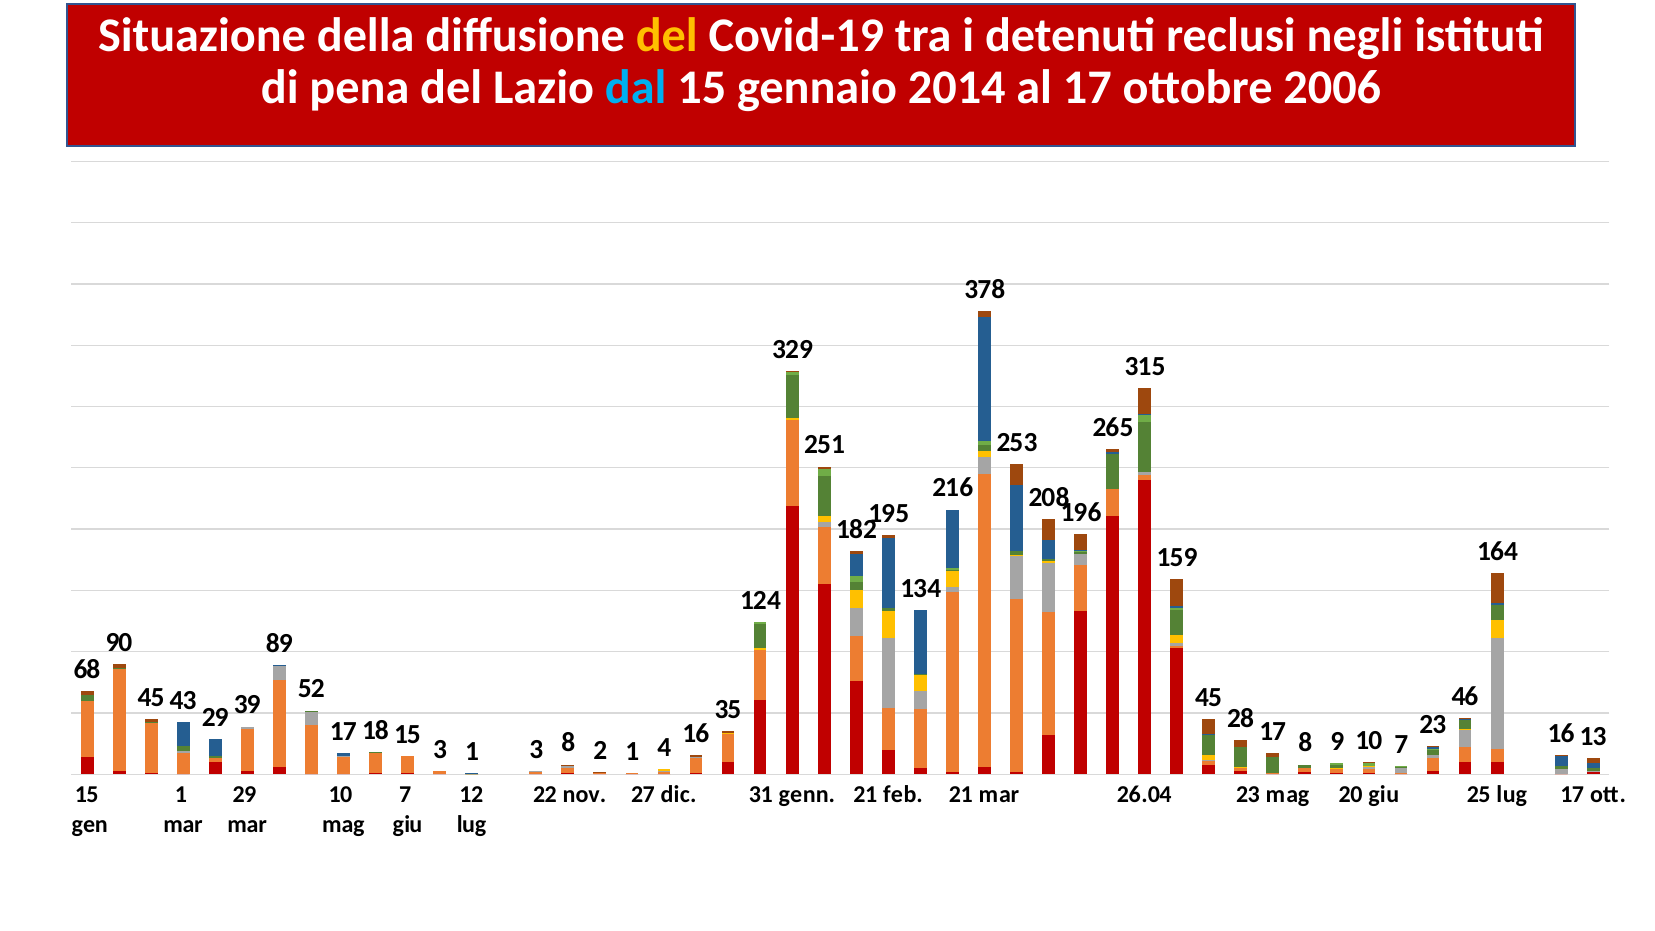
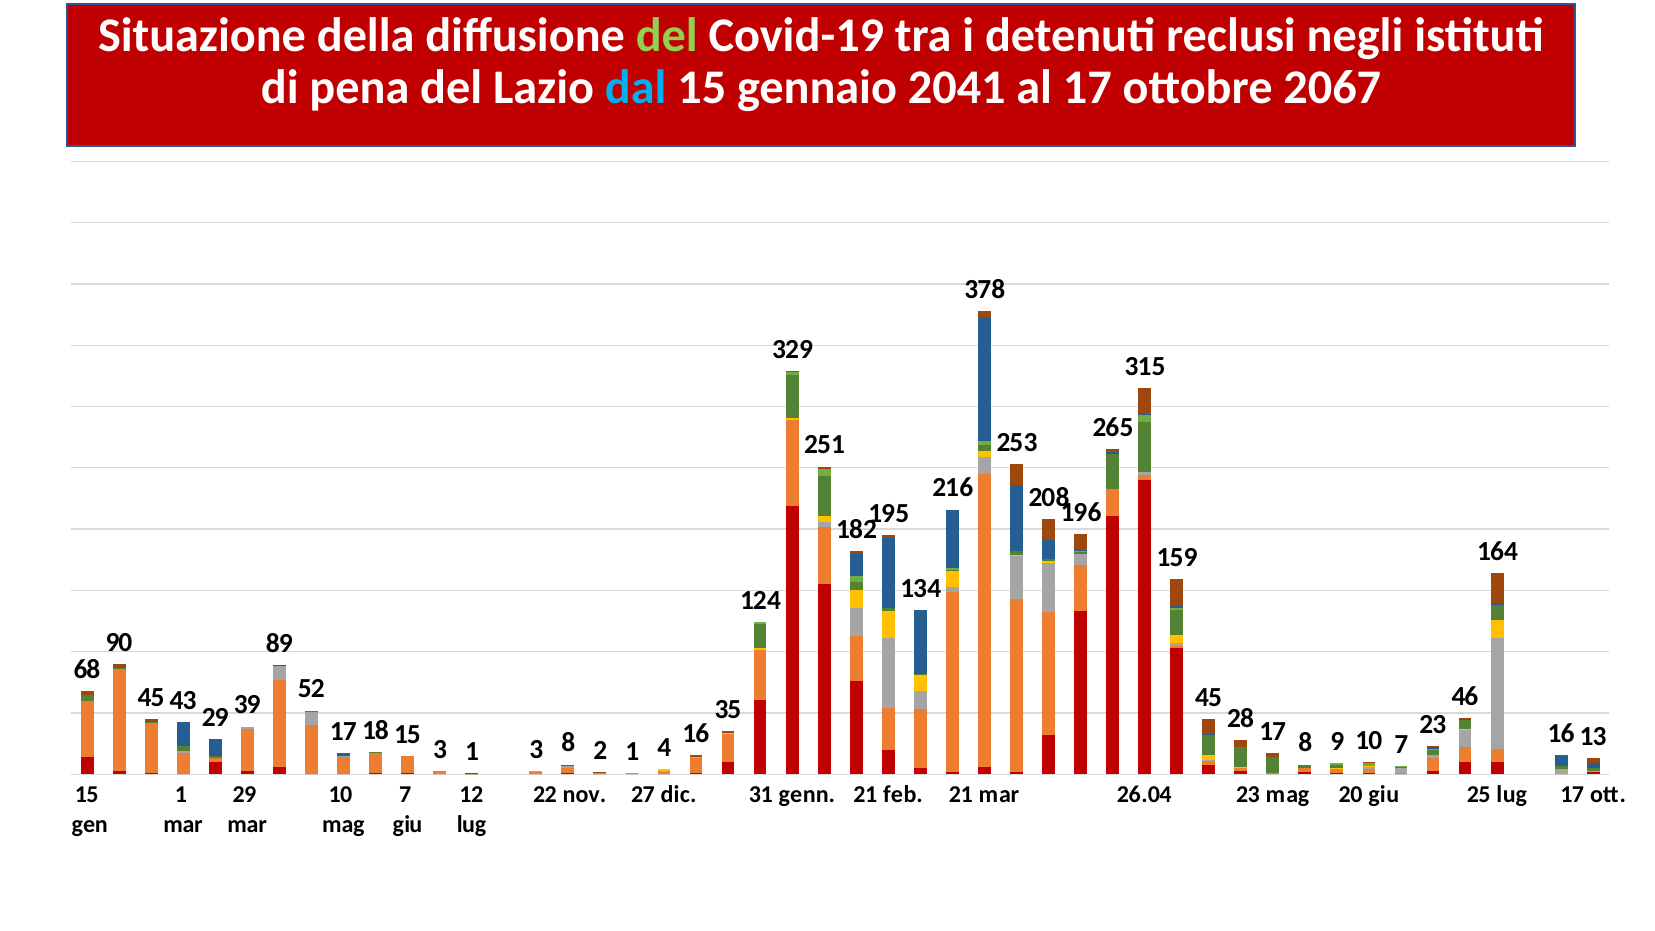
del at (667, 36) colour: yellow -> light green
2014: 2014 -> 2041
2006: 2006 -> 2067
